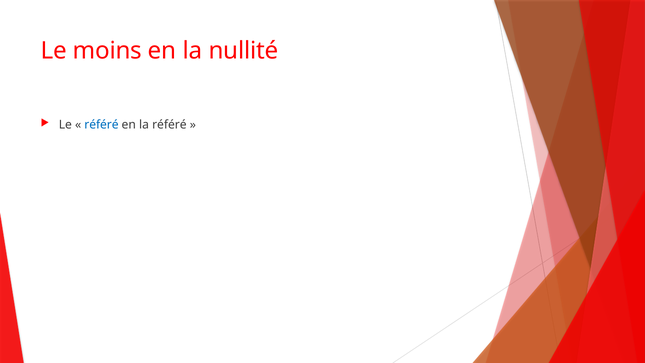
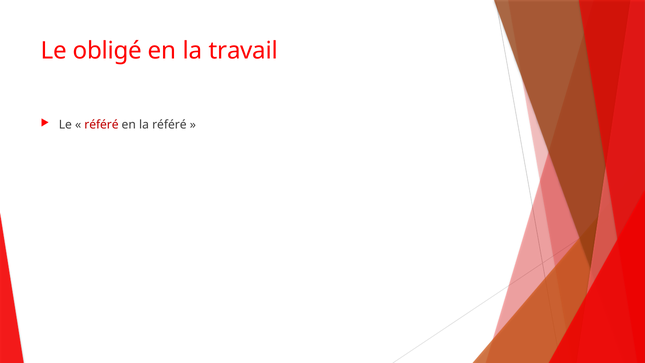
moins: moins -> obligé
nullité: nullité -> travail
référé at (101, 125) colour: blue -> red
